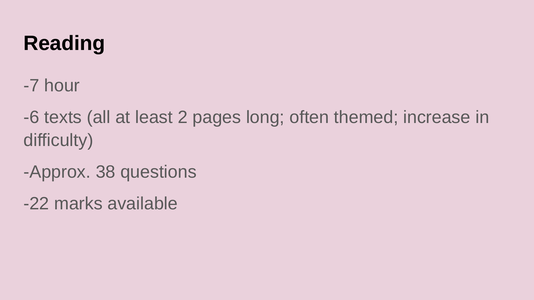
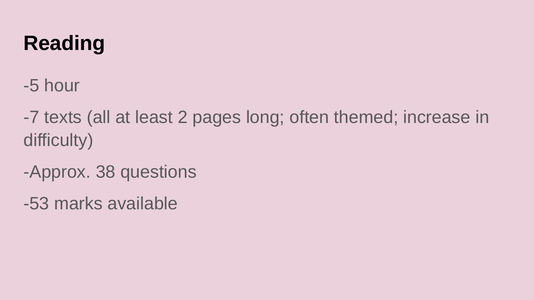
-7: -7 -> -5
-6: -6 -> -7
-22: -22 -> -53
